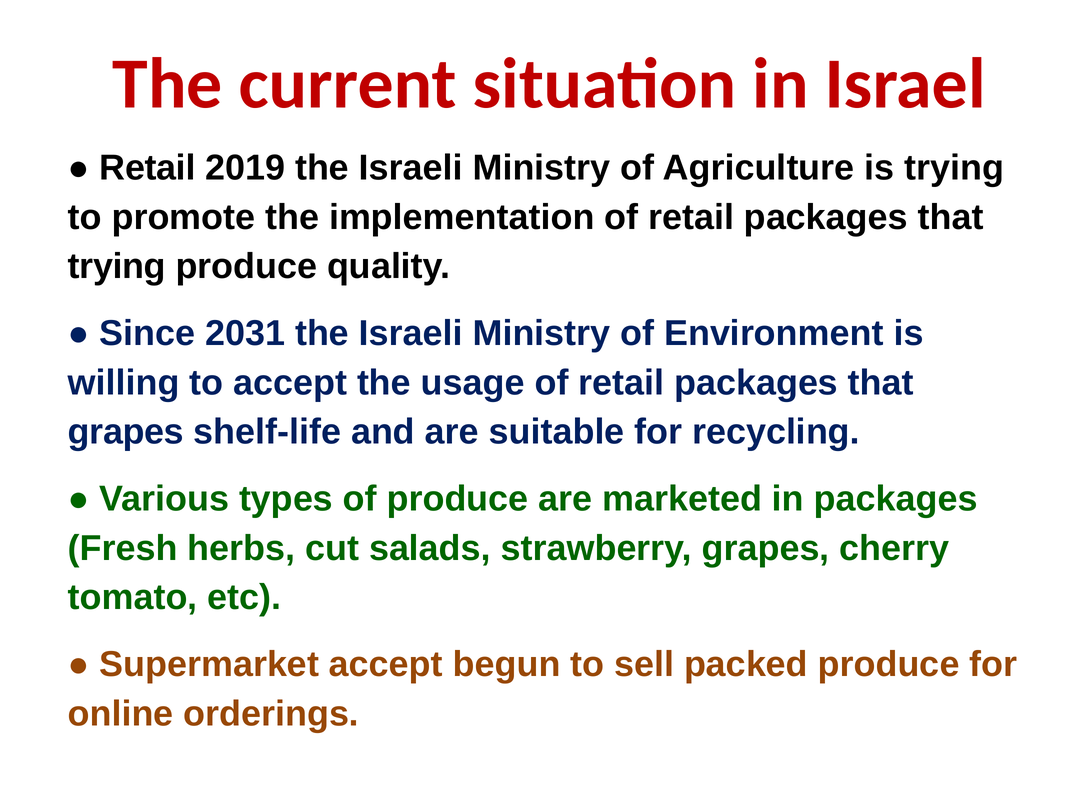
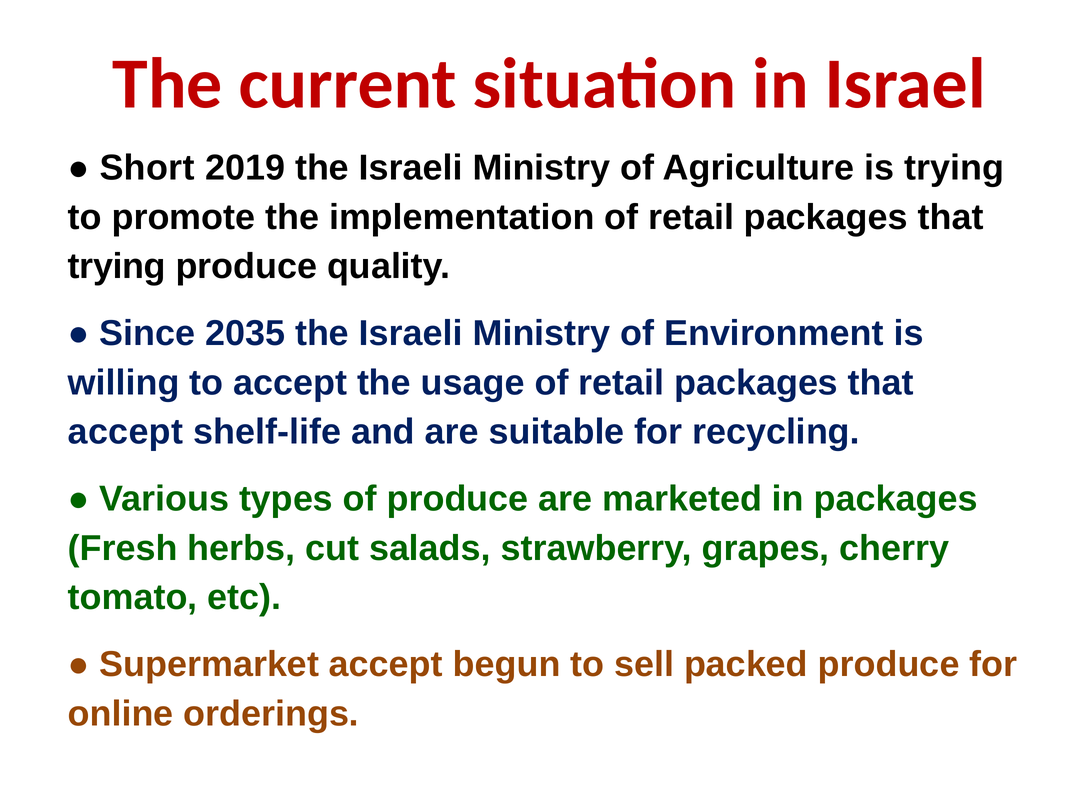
Retail at (147, 168): Retail -> Short
2031: 2031 -> 2035
grapes at (126, 432): grapes -> accept
